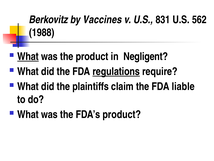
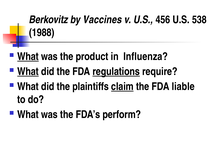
831: 831 -> 456
562: 562 -> 538
Negligent: Negligent -> Influenza
What at (28, 71) underline: none -> present
claim underline: none -> present
FDA’s product: product -> perform
